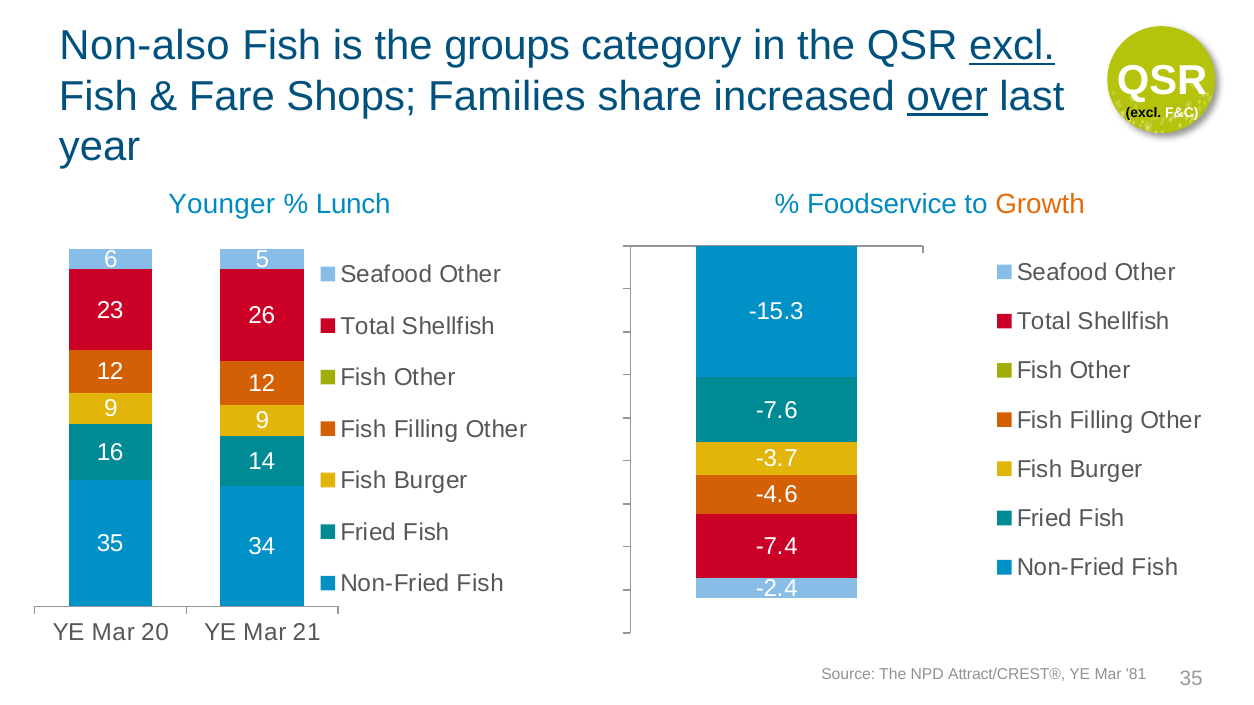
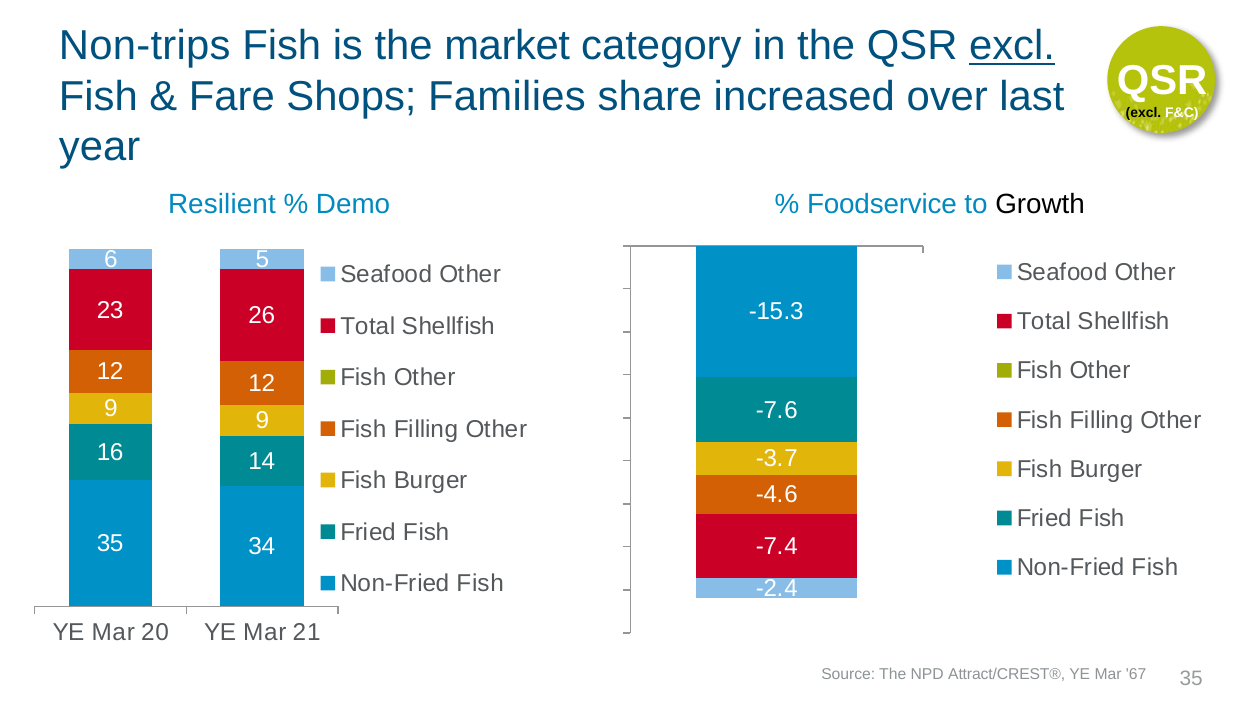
Non-also: Non-also -> Non-trips
groups: groups -> market
over underline: present -> none
Younger: Younger -> Resilient
Lunch: Lunch -> Demo
Growth colour: orange -> black
81: 81 -> 67
